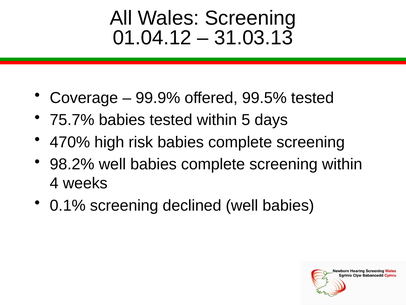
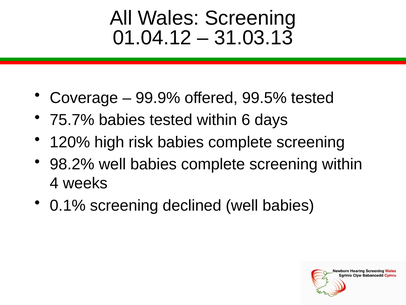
5: 5 -> 6
470%: 470% -> 120%
